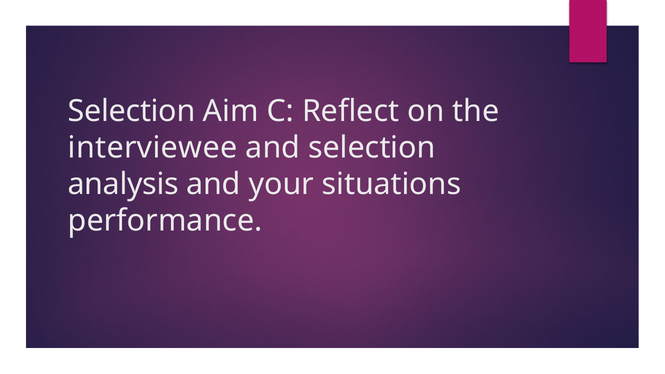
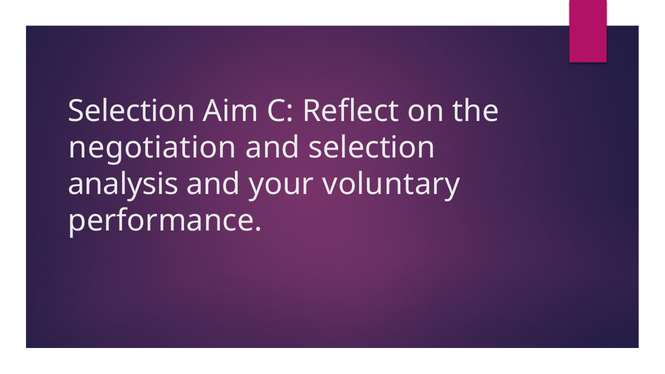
interviewee: interviewee -> negotiation
situations: situations -> voluntary
